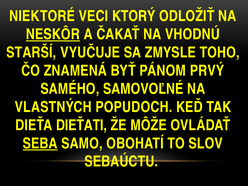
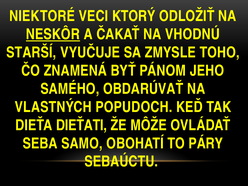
PRVÝ: PRVÝ -> JEHO
SAMOVOĽNÉ: SAMOVOĽNÉ -> OBDARÚVAŤ
SEBA underline: present -> none
SLOV: SLOV -> PÁRY
